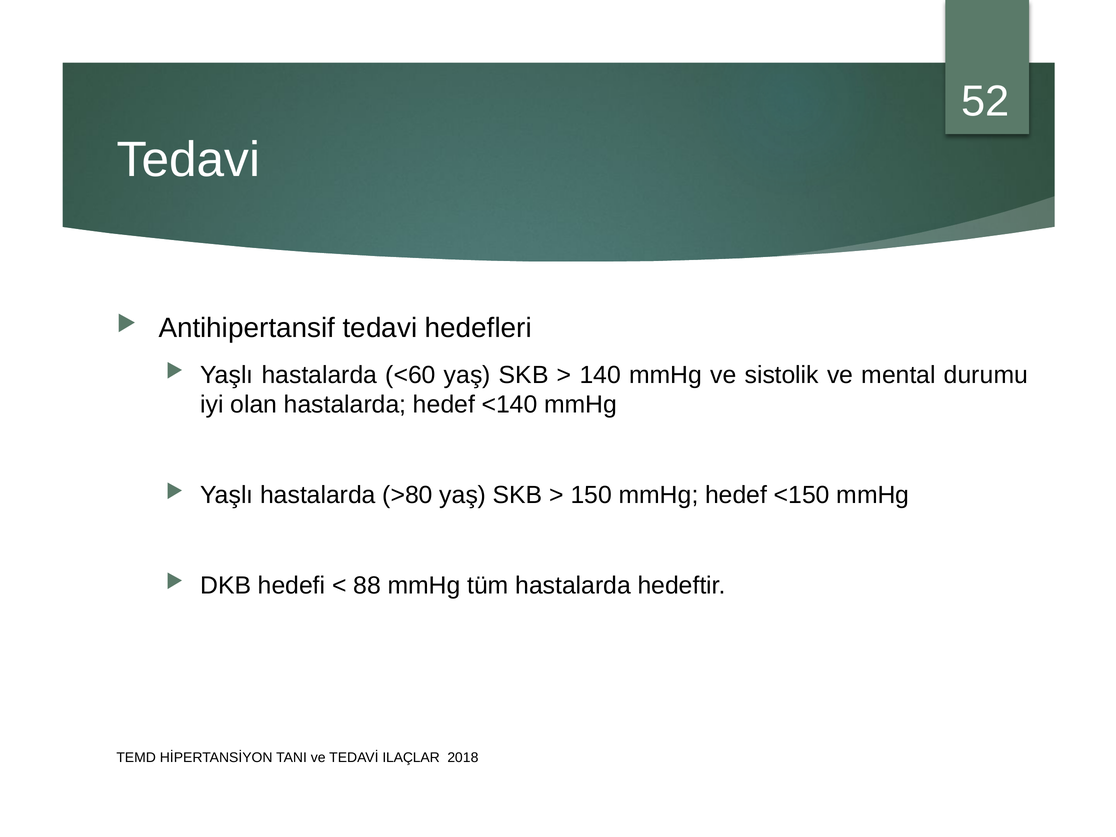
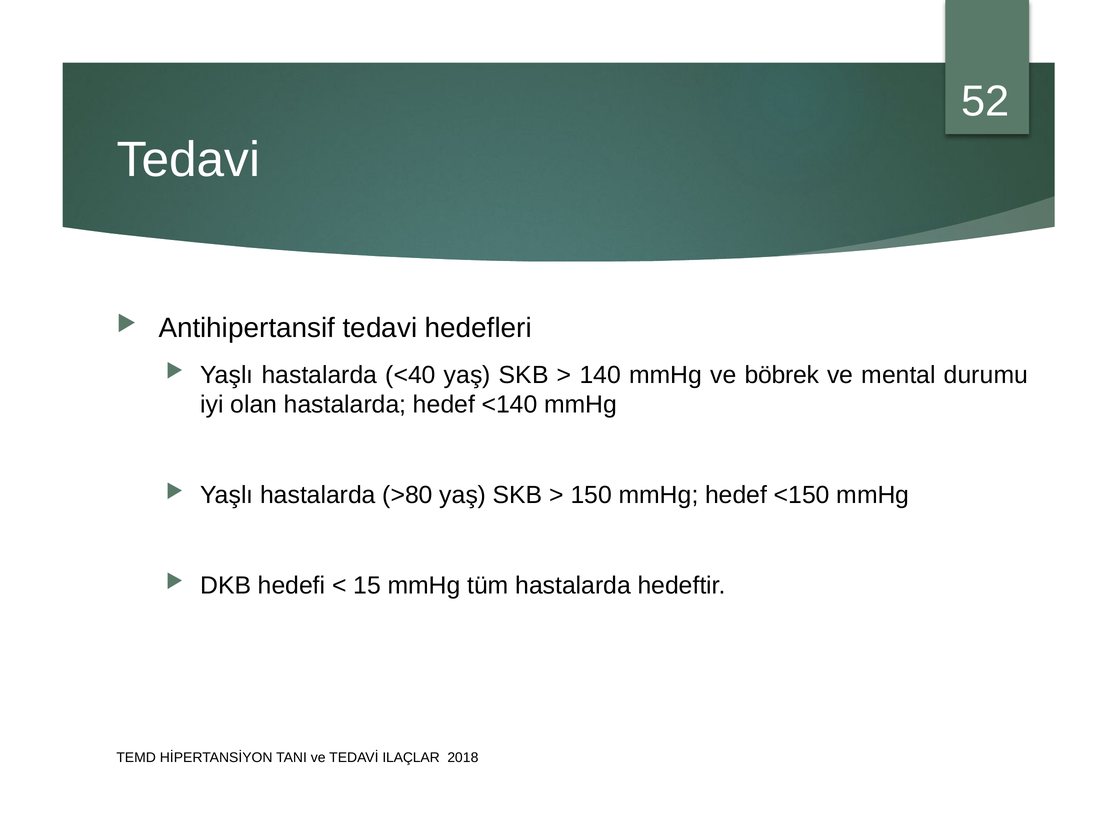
<60: <60 -> <40
sistolik: sistolik -> böbrek
88: 88 -> 15
